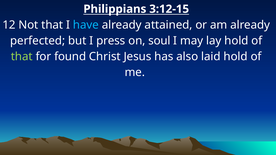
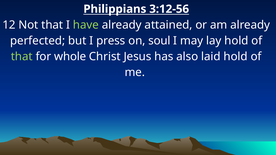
3:12-15: 3:12-15 -> 3:12-56
have colour: light blue -> light green
found: found -> whole
